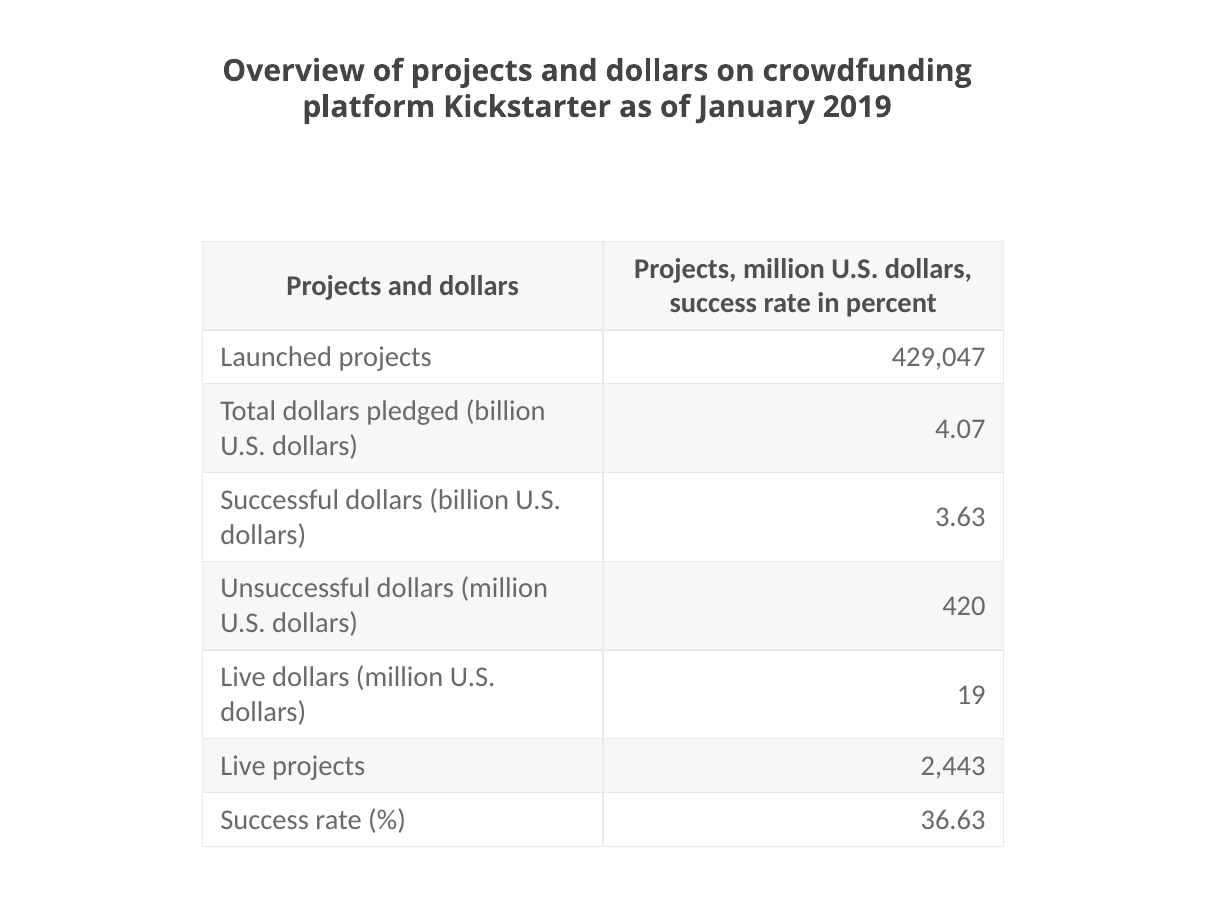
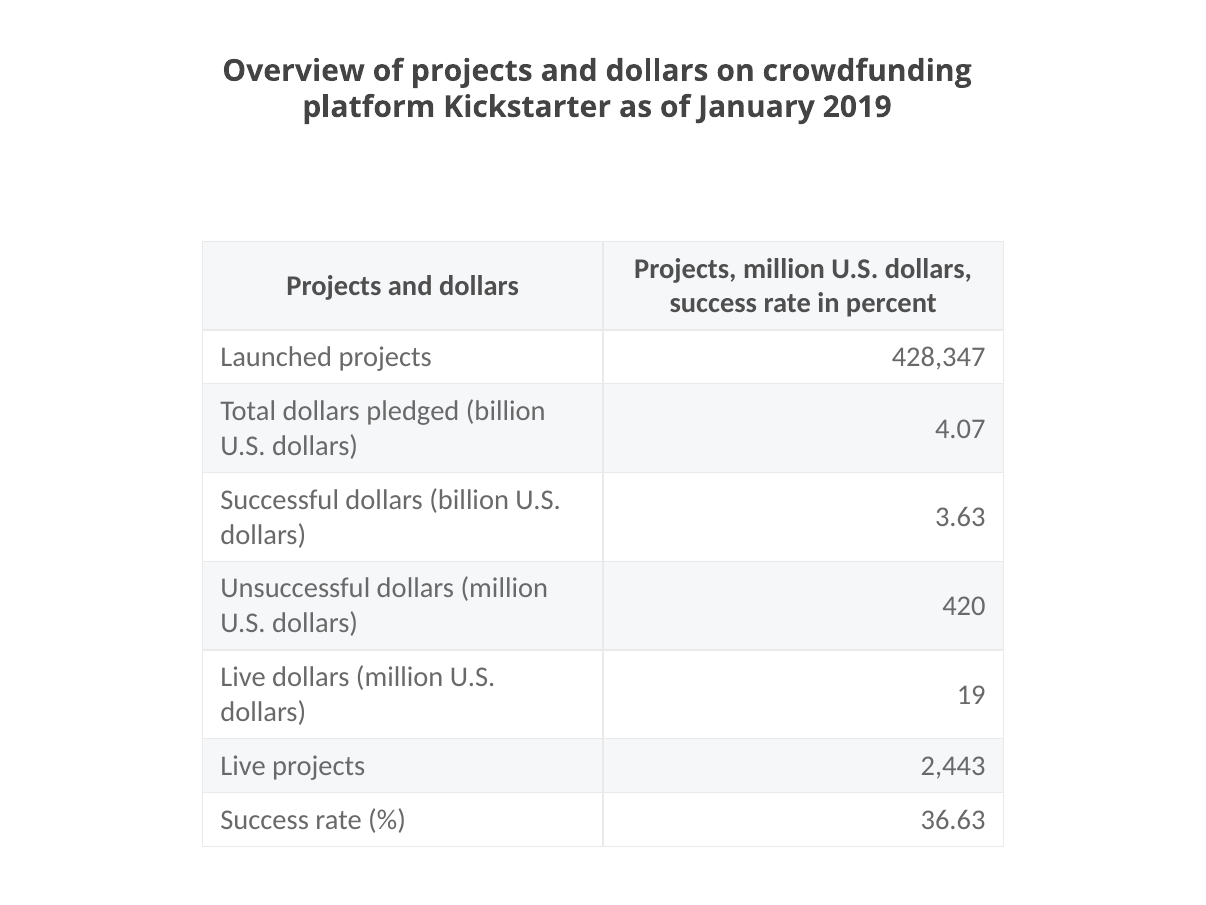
429,047: 429,047 -> 428,347
